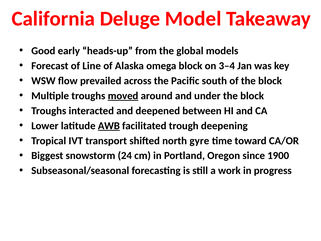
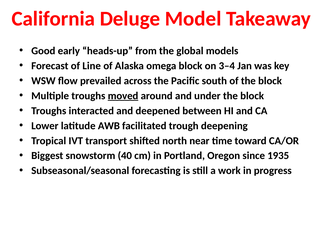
AWB underline: present -> none
gyre: gyre -> near
24: 24 -> 40
1900: 1900 -> 1935
